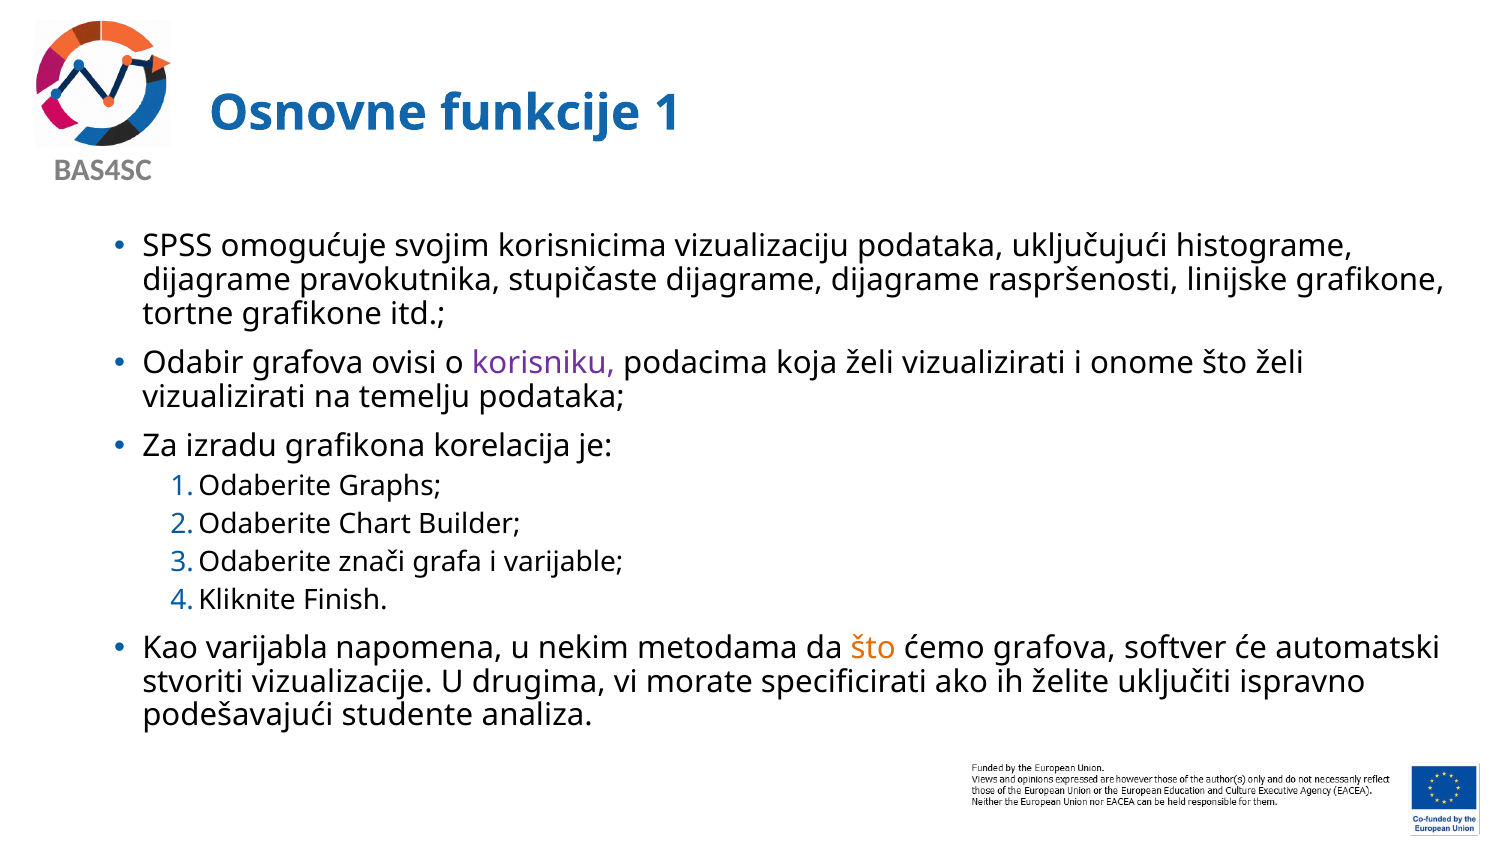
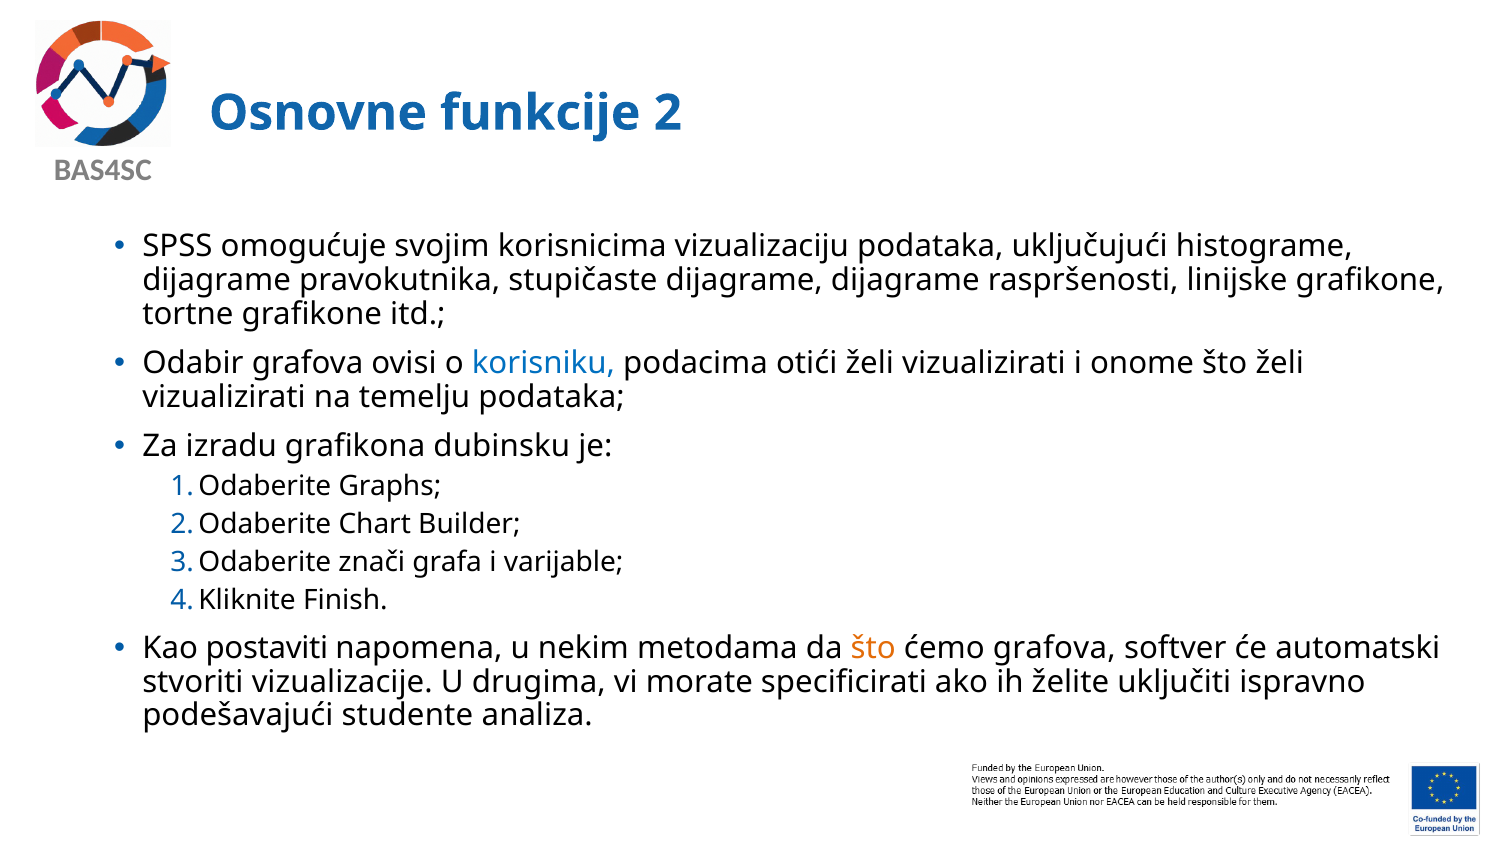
1: 1 -> 2
korisniku colour: purple -> blue
koja: koja -> otići
korelacija: korelacija -> dubinsku
varijabla: varijabla -> postaviti
